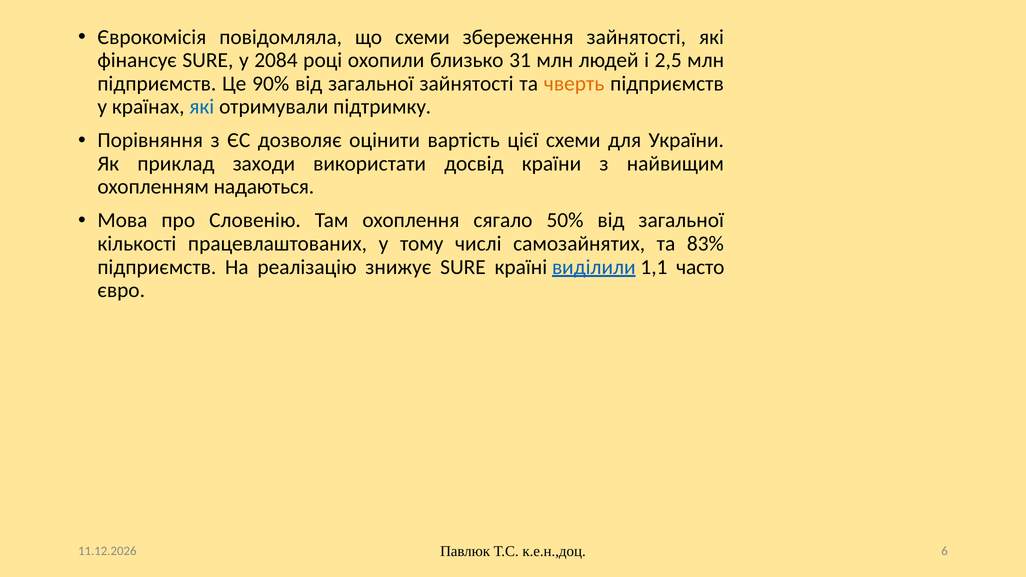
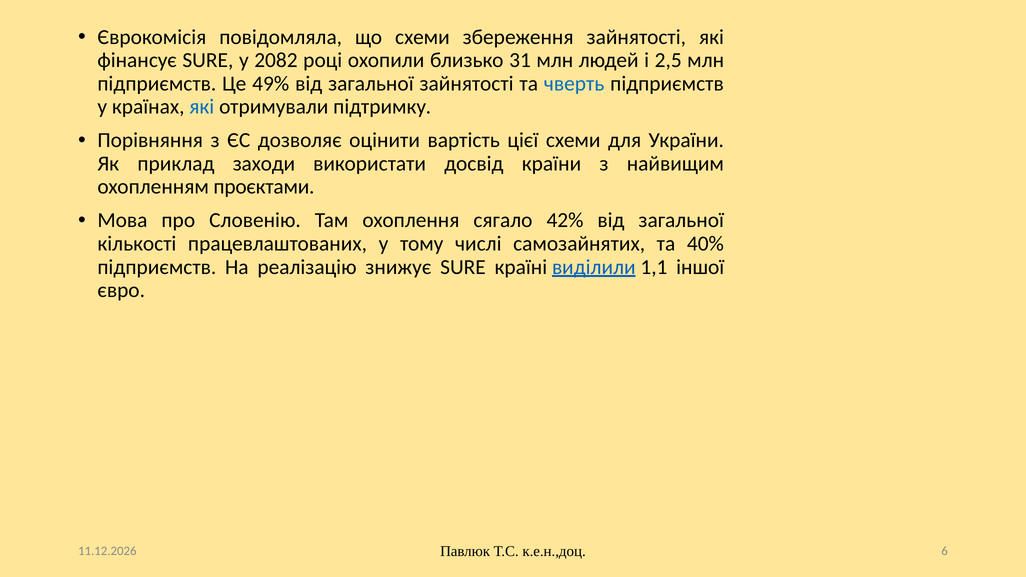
2084: 2084 -> 2082
90%: 90% -> 49%
чверть colour: orange -> blue
надаються: надаються -> проєктами
50%: 50% -> 42%
83%: 83% -> 40%
часто: часто -> іншої
